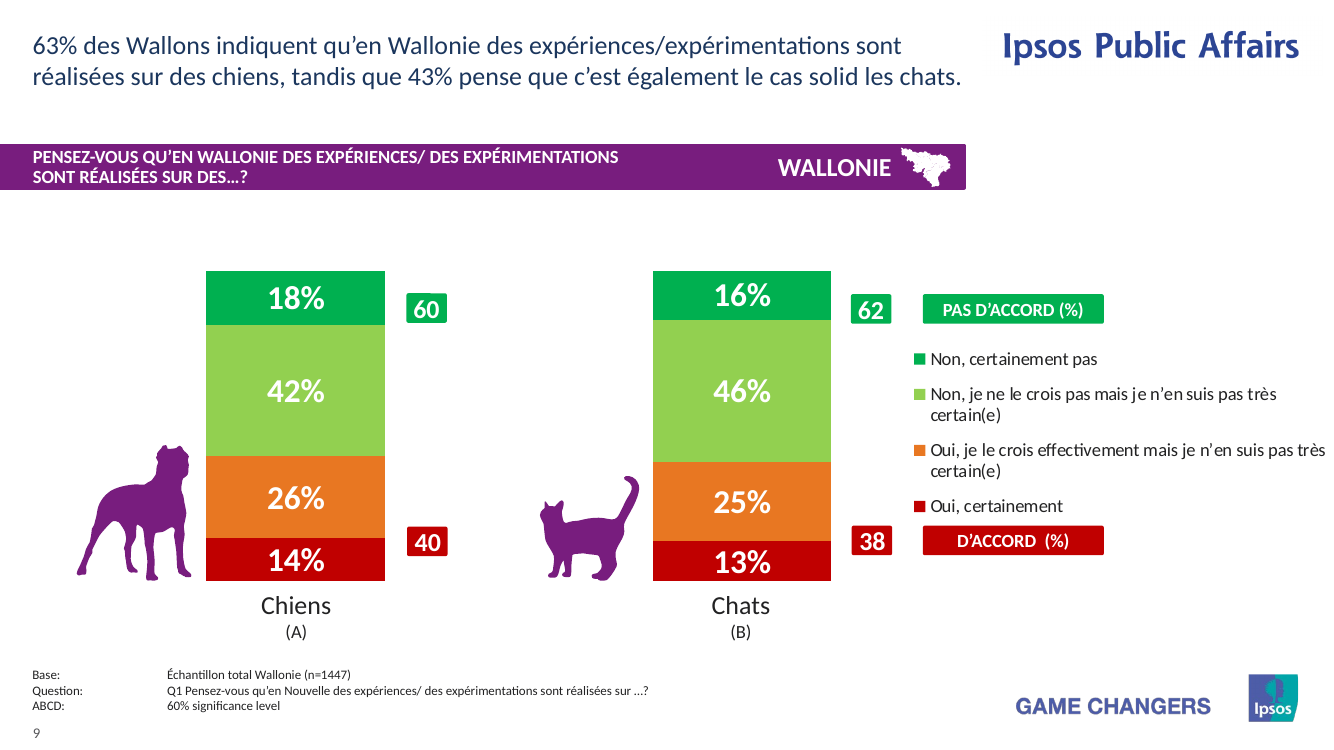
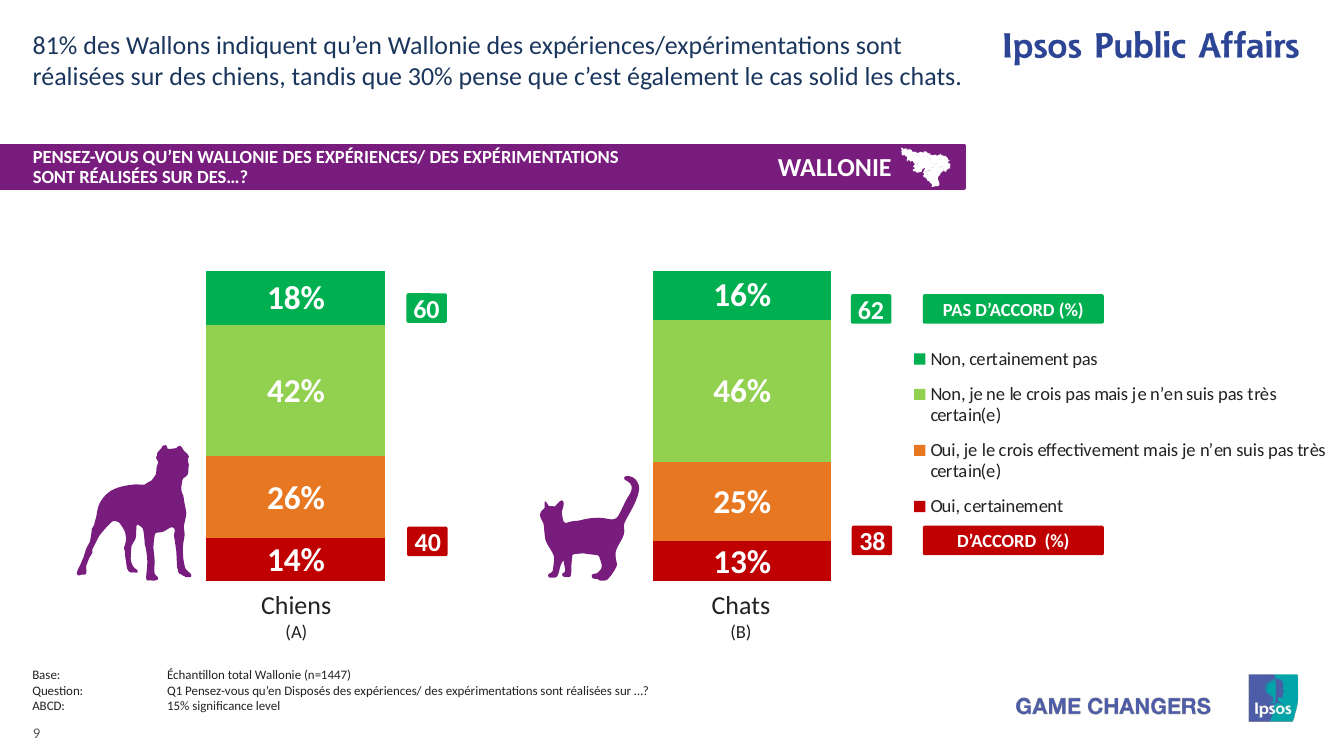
63%: 63% -> 81%
43%: 43% -> 30%
Nouvelle: Nouvelle -> Disposés
60%: 60% -> 15%
